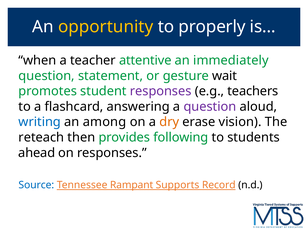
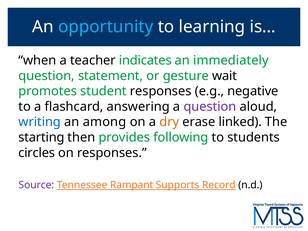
opportunity colour: yellow -> light blue
properly: properly -> learning
attentive: attentive -> indicates
responses at (161, 91) colour: purple -> black
teachers: teachers -> negative
vision: vision -> linked
reteach: reteach -> starting
ahead: ahead -> circles
Source colour: blue -> purple
